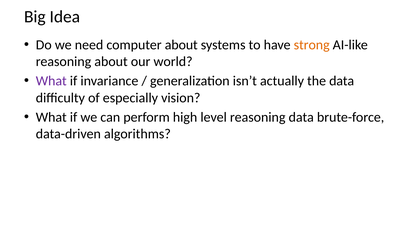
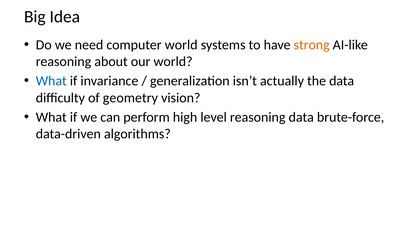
computer about: about -> world
What at (51, 81) colour: purple -> blue
especially: especially -> geometry
